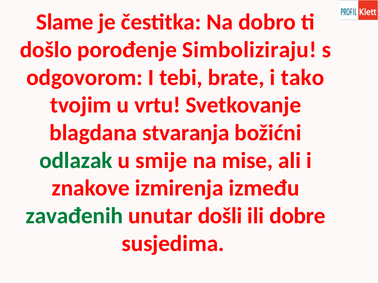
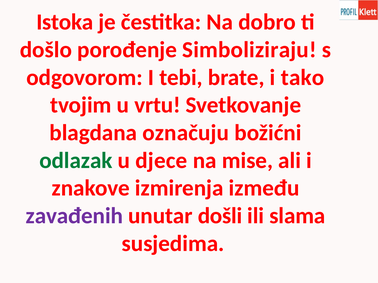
Slame: Slame -> Istoka
stvaranja: stvaranja -> označuju
smije: smije -> djece
zavađenih colour: green -> purple
dobre: dobre -> slama
